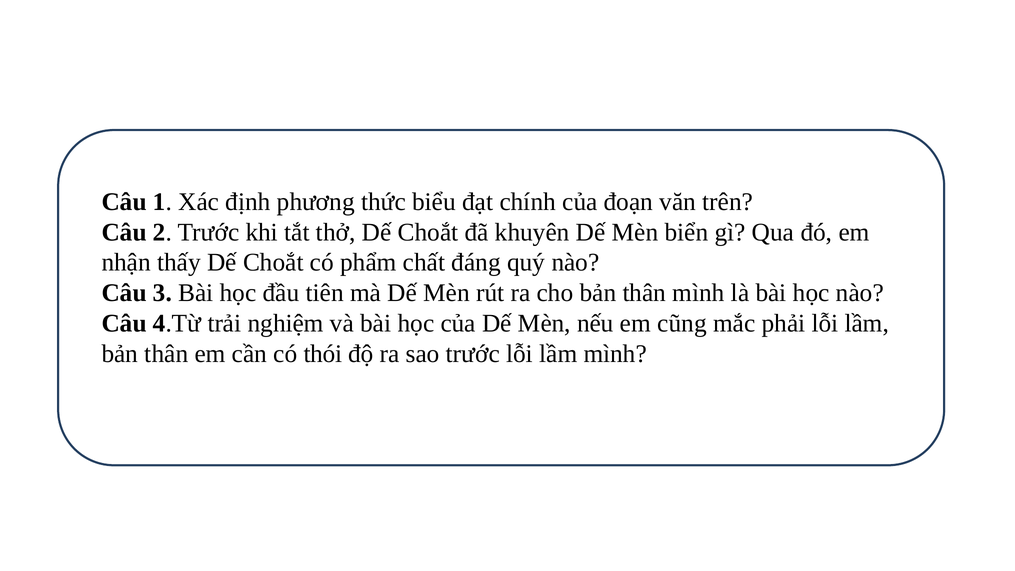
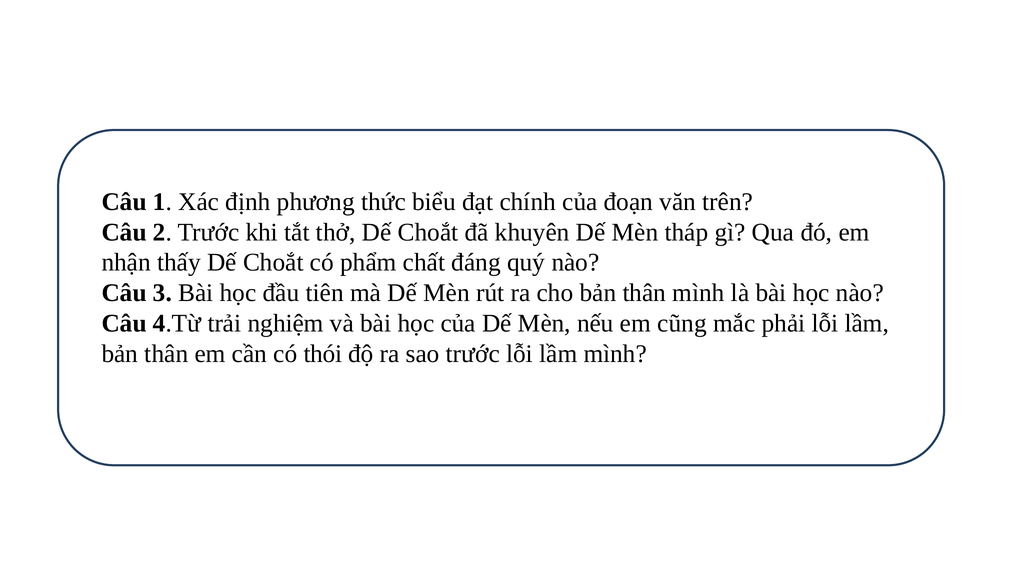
biển: biển -> tháp
